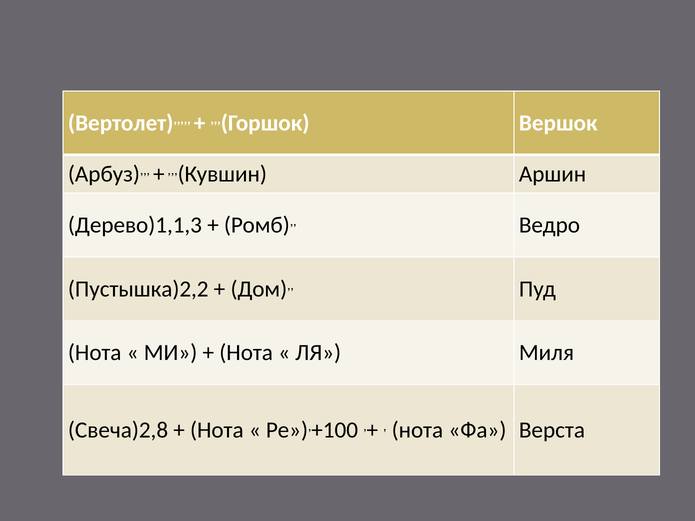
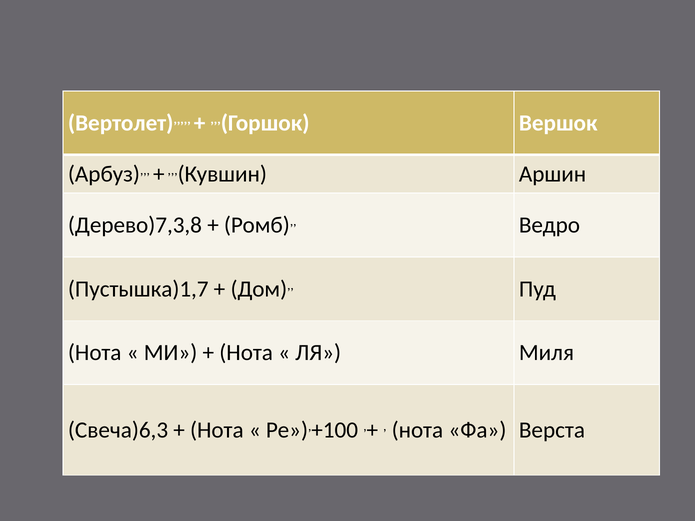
Дерево)1,1,3: Дерево)1,1,3 -> Дерево)7,3,8
Пустышка)2,2: Пустышка)2,2 -> Пустышка)1,7
Свеча)2,8: Свеча)2,8 -> Свеча)6,3
